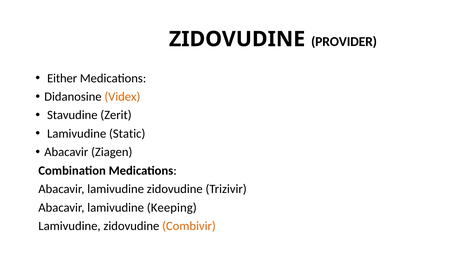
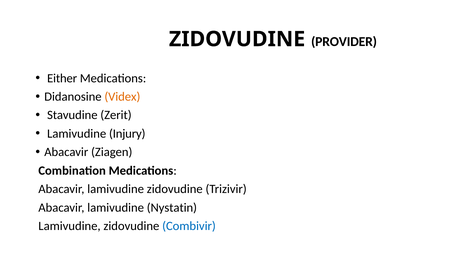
Static: Static -> Injury
Keeping: Keeping -> Nystatin
Combivir colour: orange -> blue
